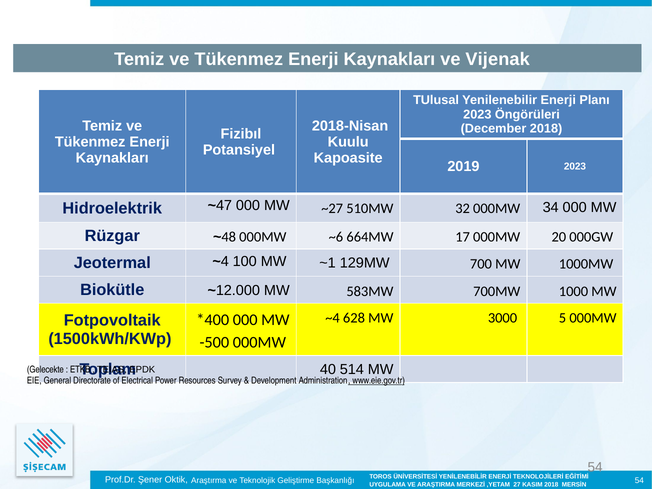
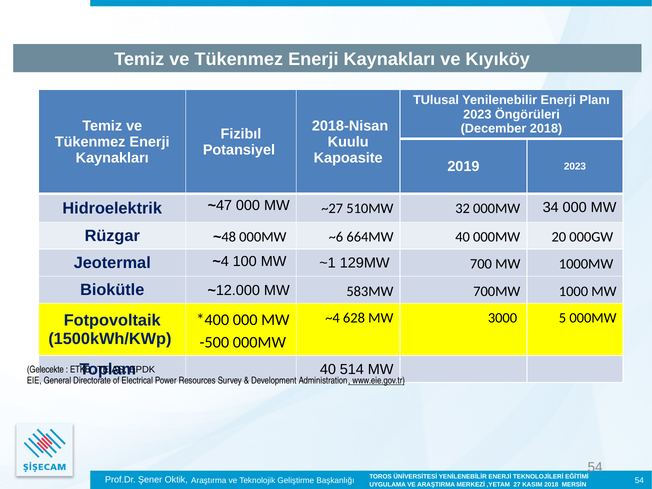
Vijenak: Vijenak -> Kıyıköy
664MW 17: 17 -> 40
